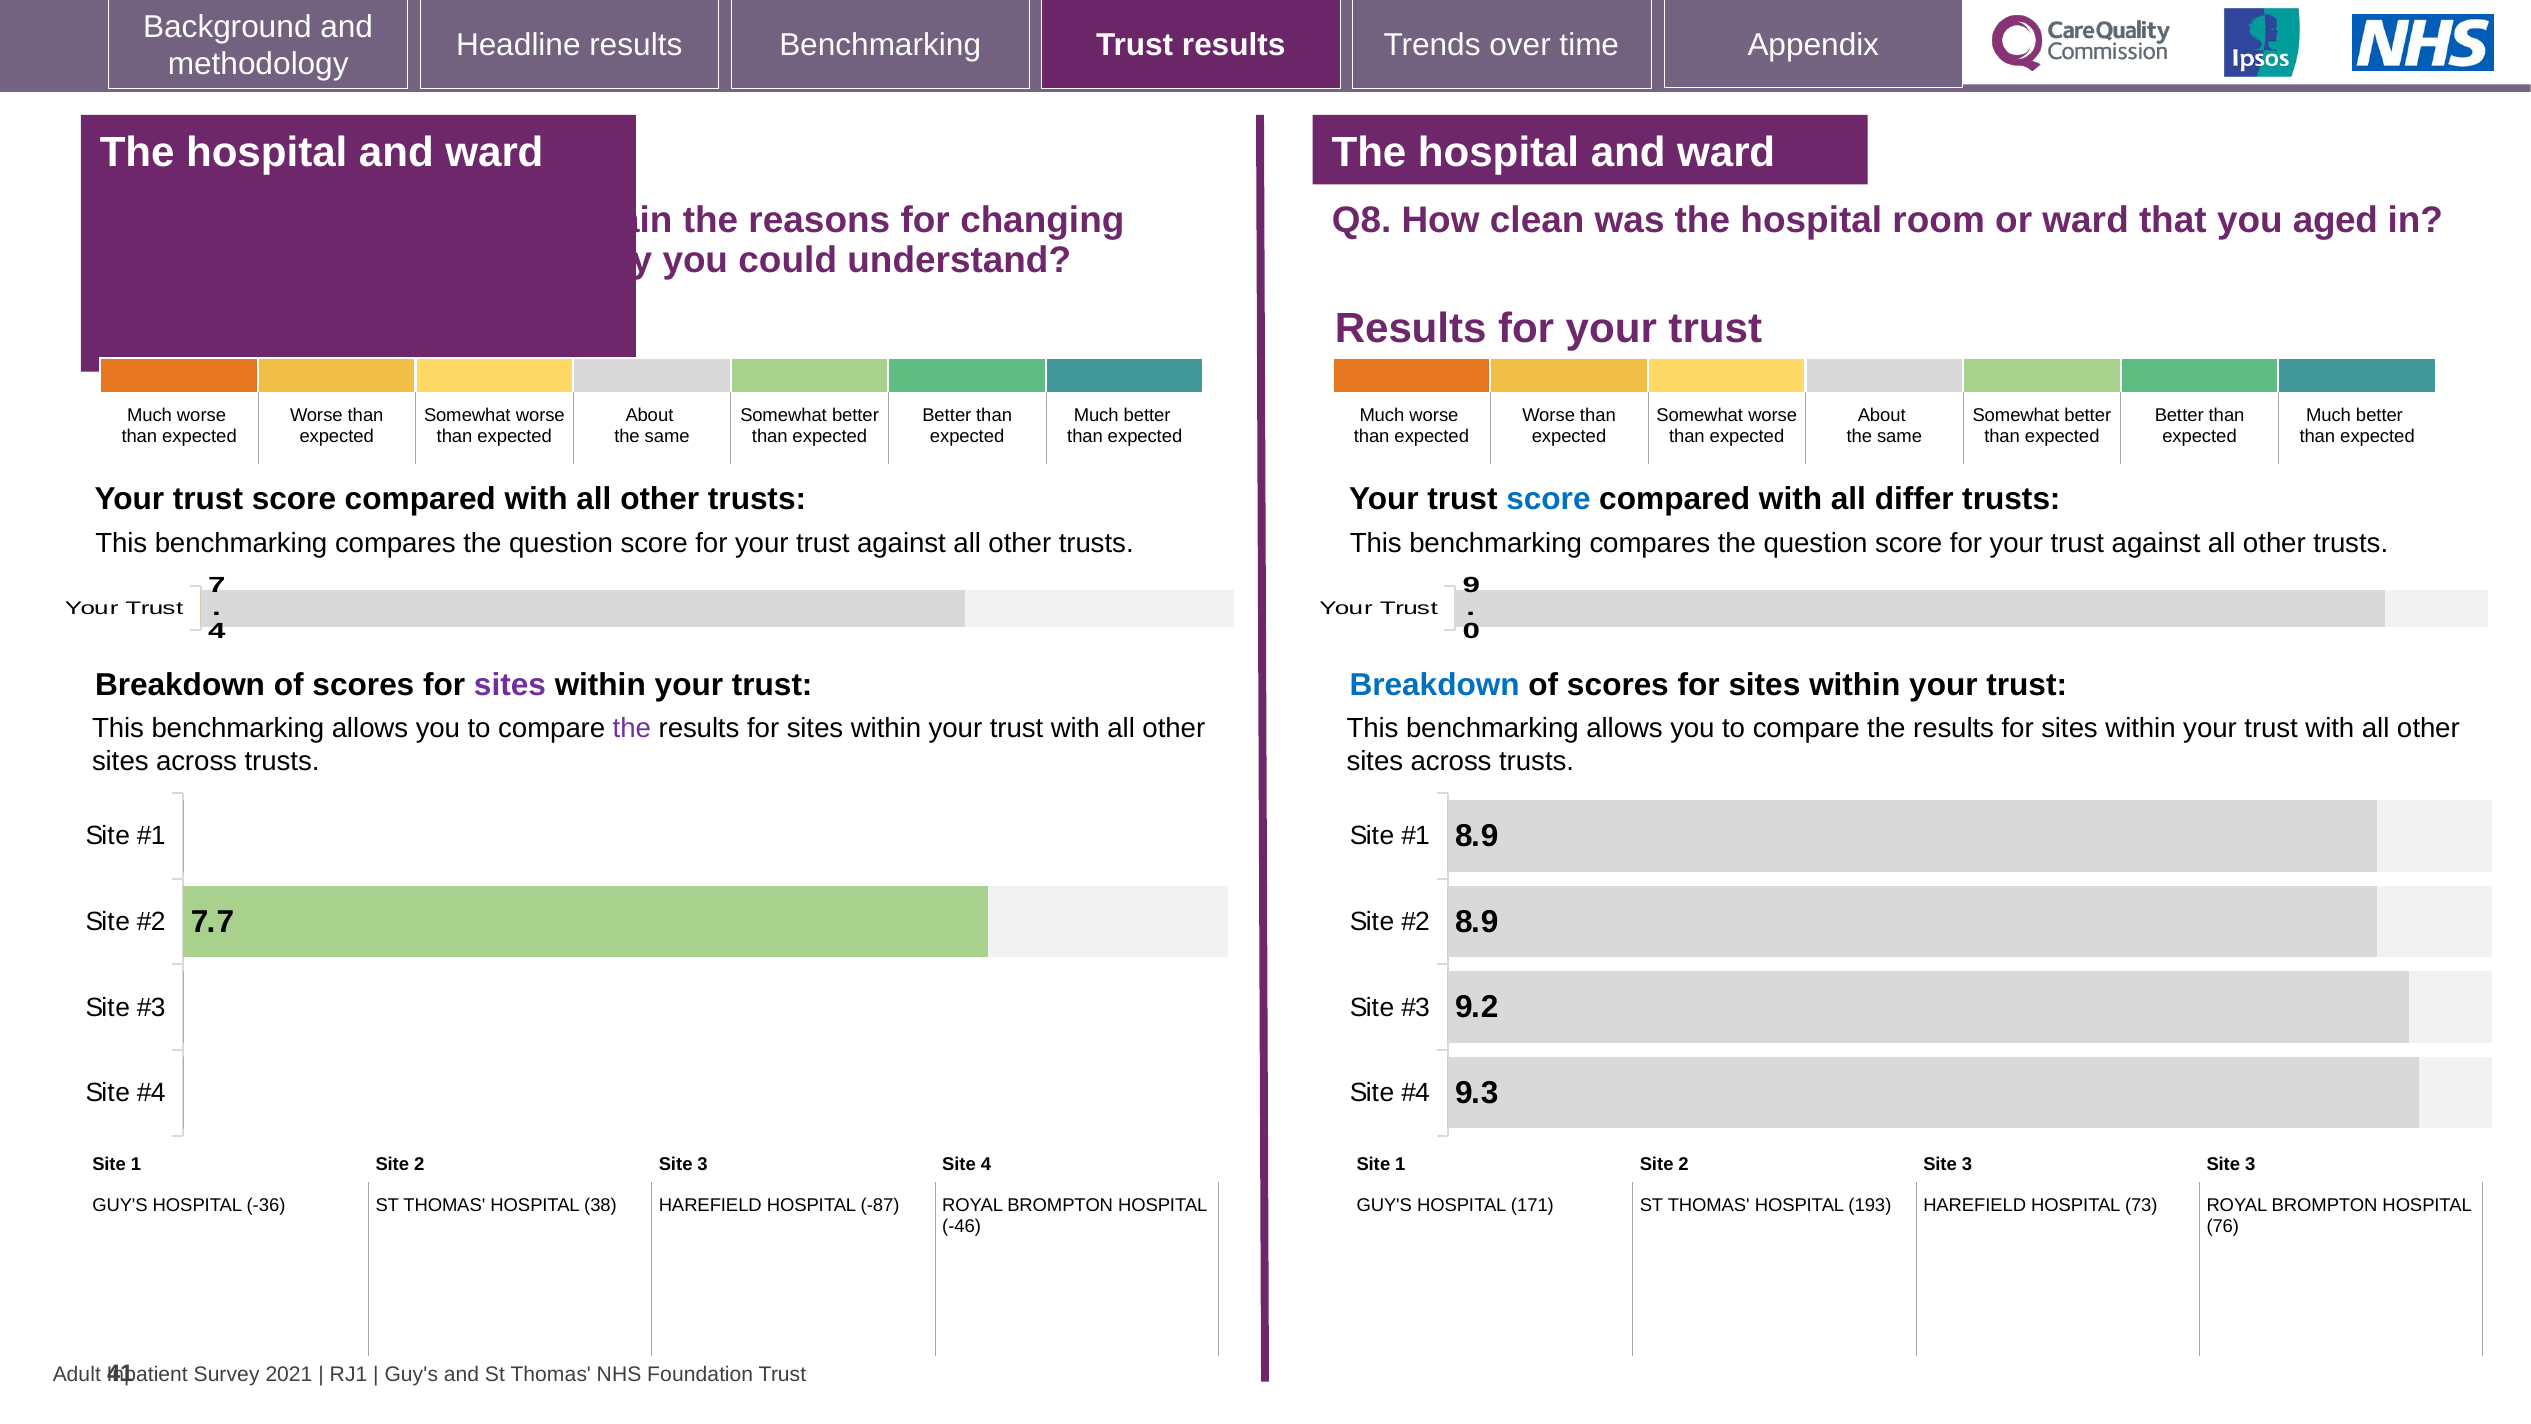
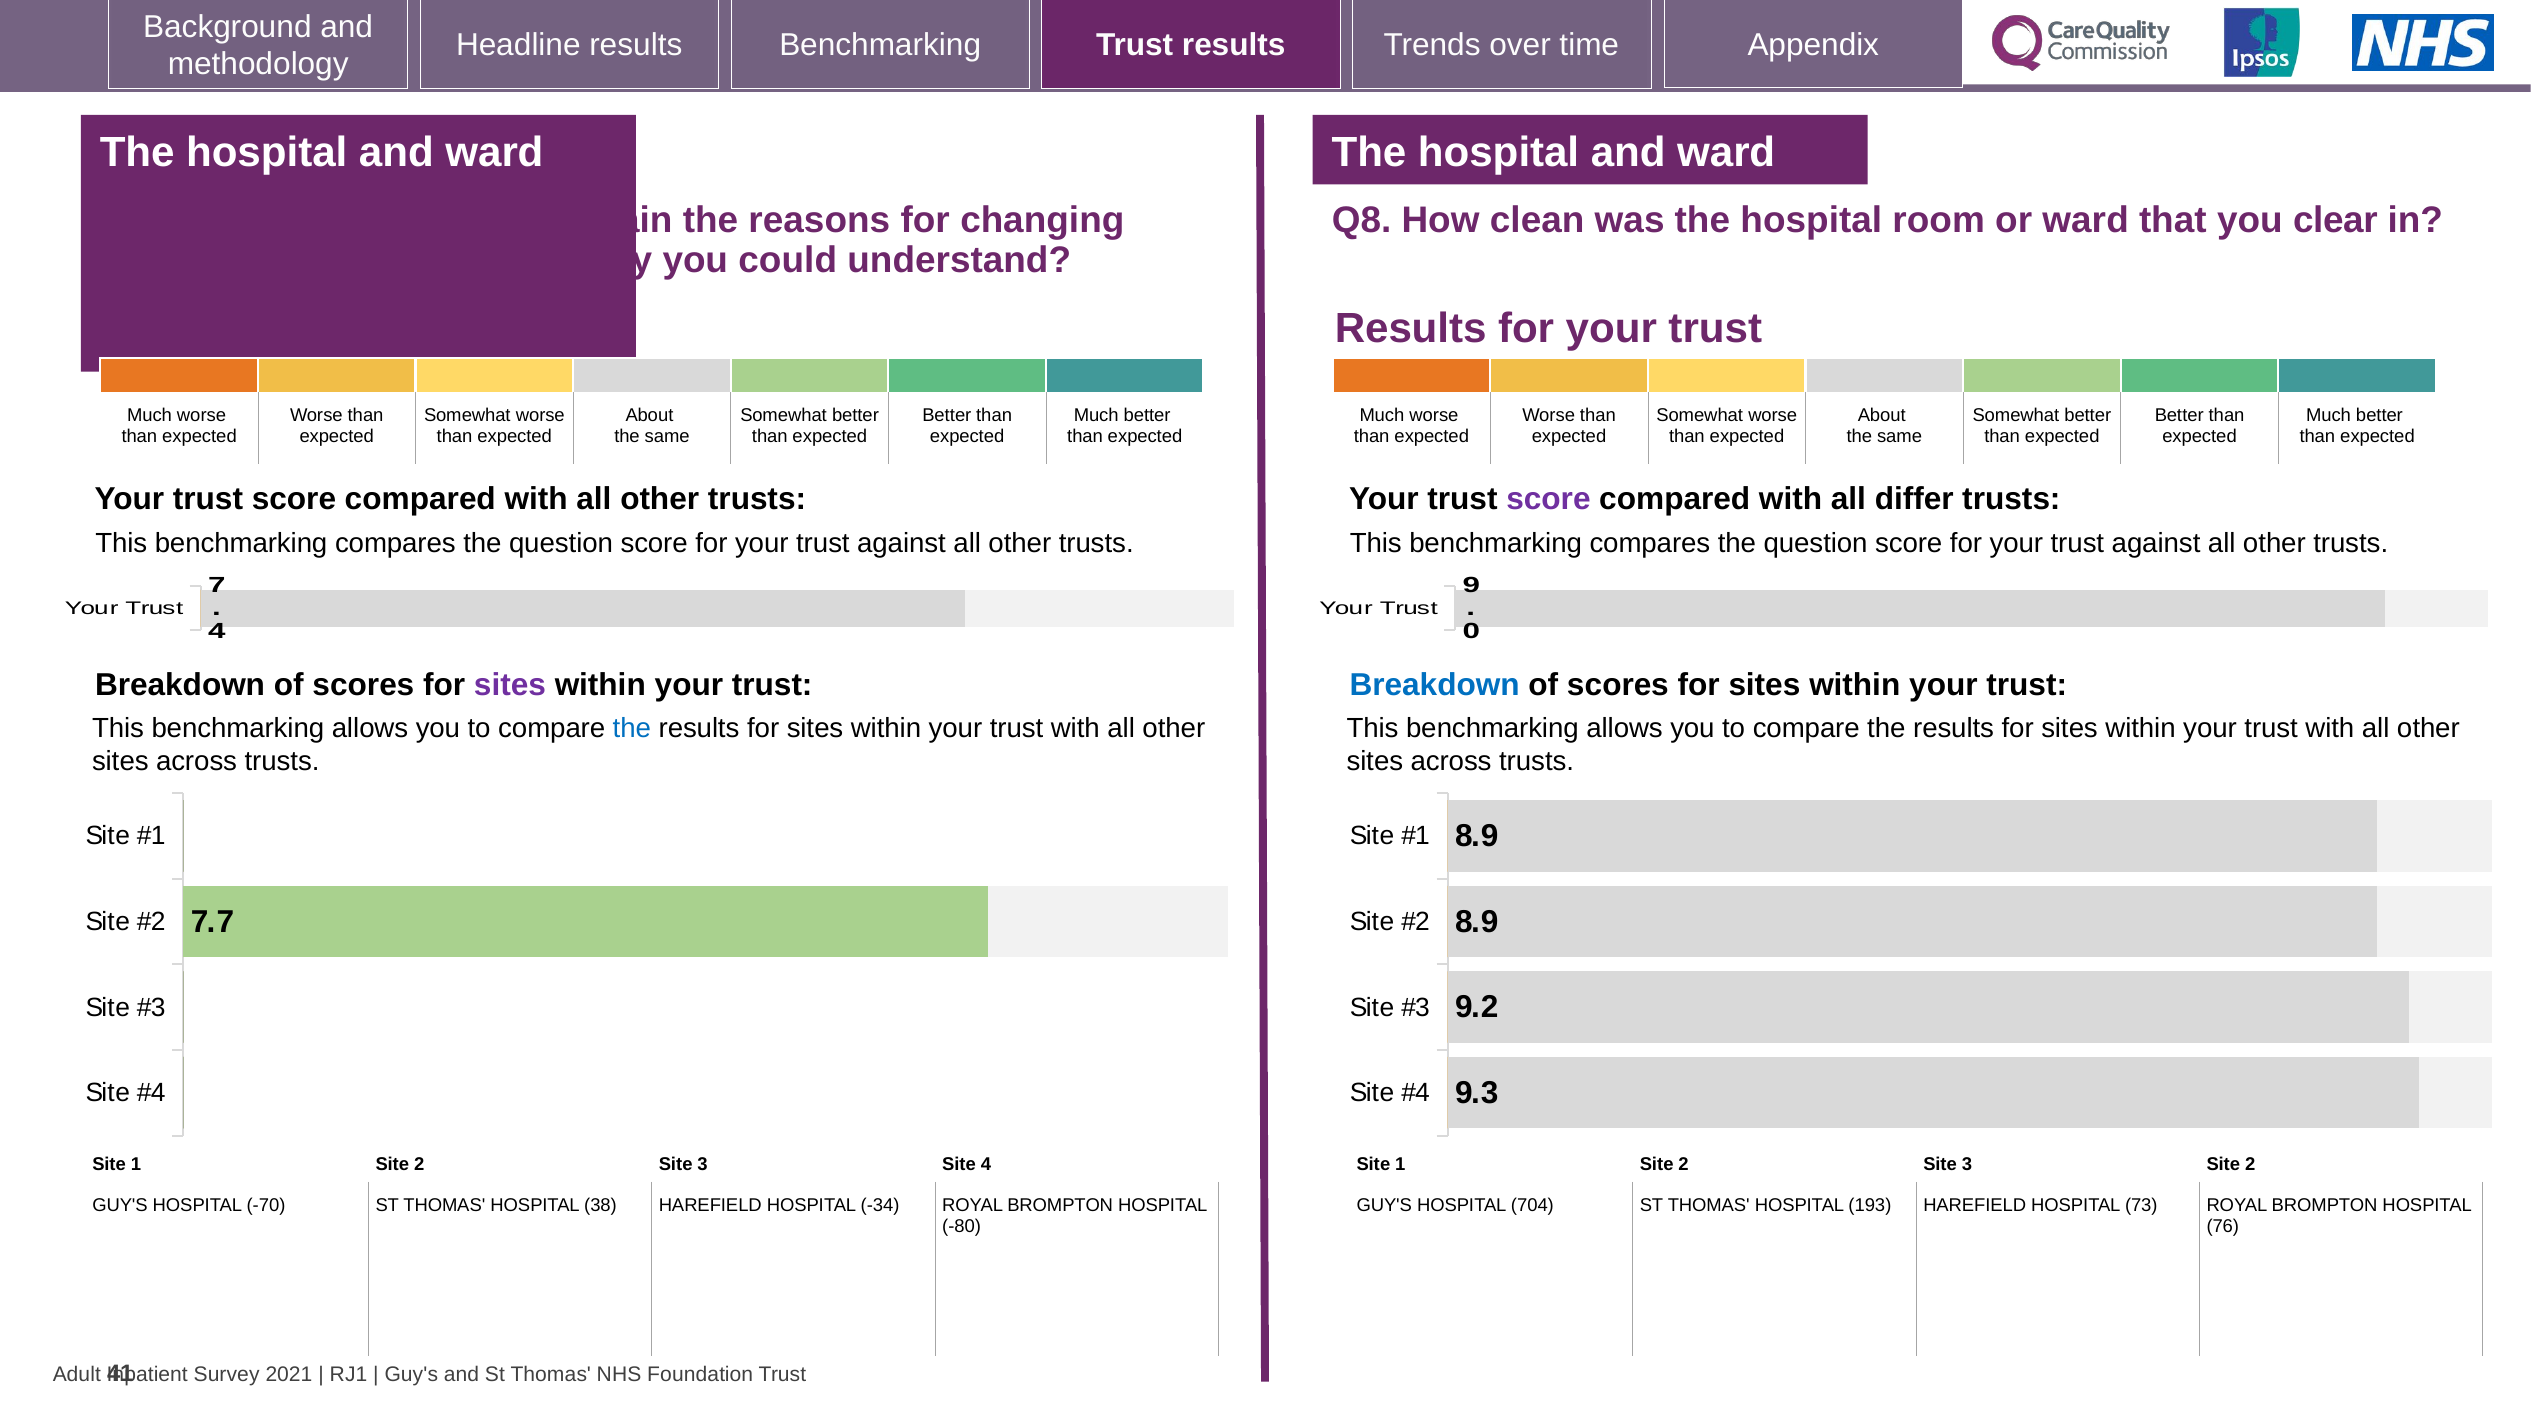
aged: aged -> clear
score at (1548, 499) colour: blue -> purple
the at (632, 728) colour: purple -> blue
3 Site 3: 3 -> 2
-36: -36 -> -70
-87: -87 -> -34
171: 171 -> 704
-46: -46 -> -80
